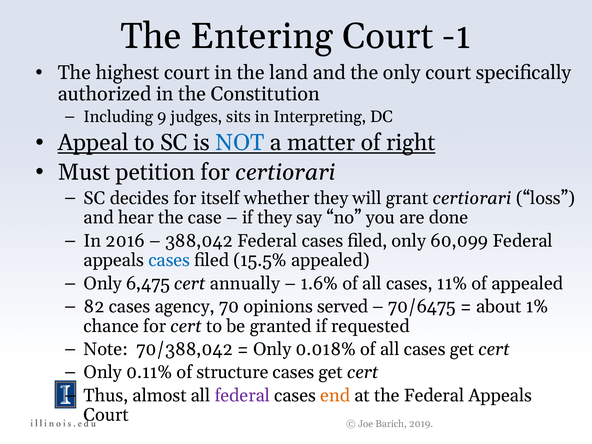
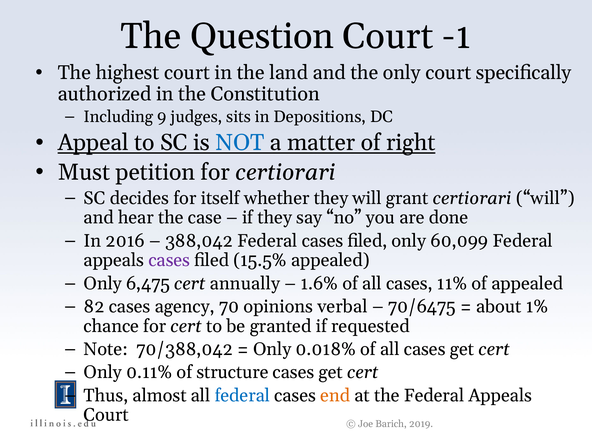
Entering: Entering -> Question
Interpreting: Interpreting -> Depositions
certiorari loss: loss -> will
cases at (169, 260) colour: blue -> purple
served: served -> verbal
federal at (242, 395) colour: purple -> blue
